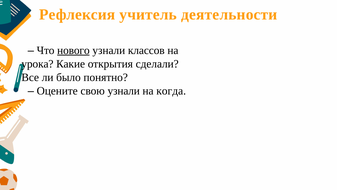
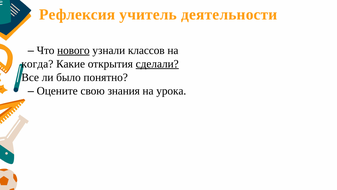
урока: урока -> когда
сделали underline: none -> present
свою узнали: узнали -> знания
когда: когда -> урока
